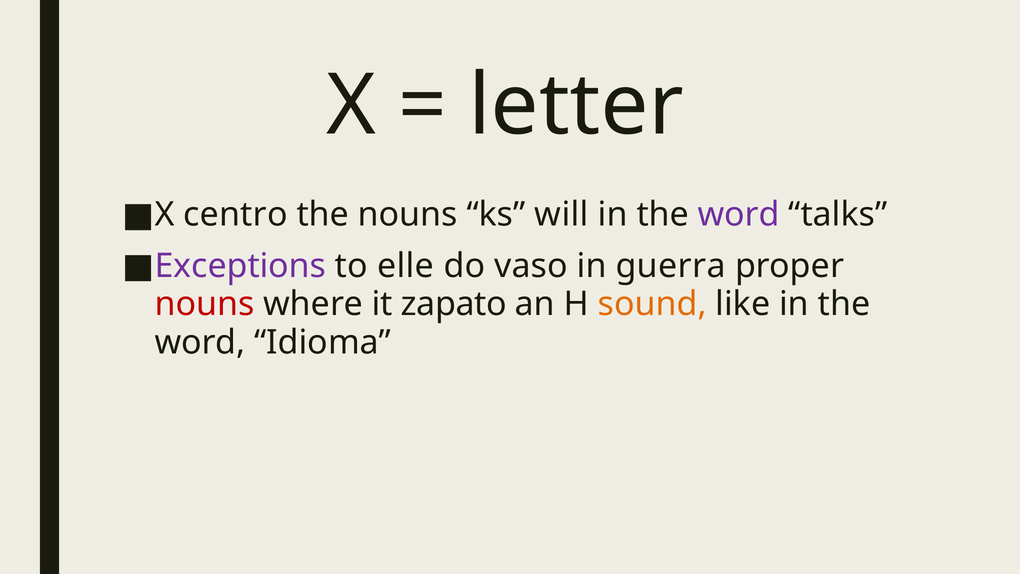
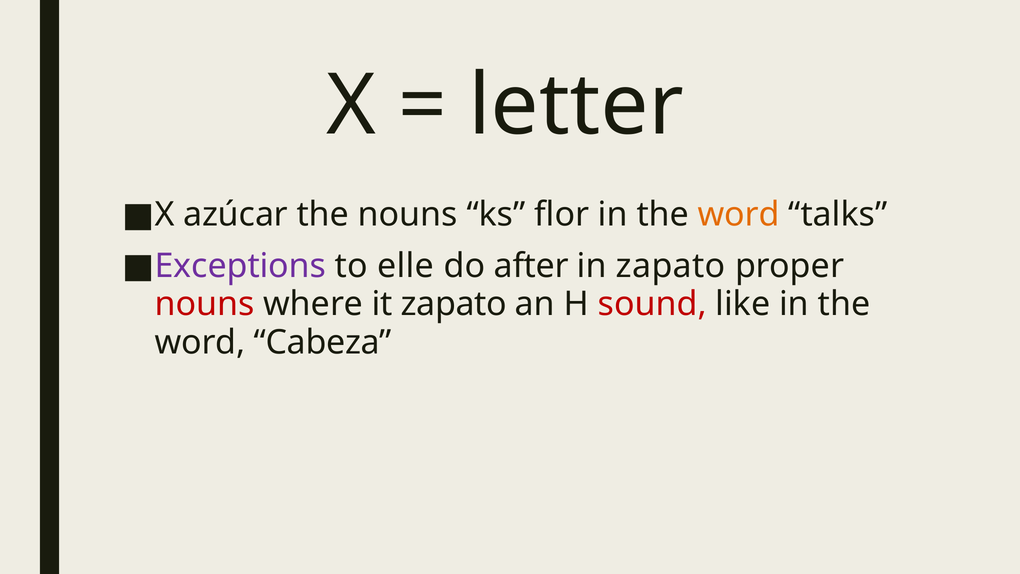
centro: centro -> azúcar
will: will -> flor
word at (739, 215) colour: purple -> orange
vaso: vaso -> after
in guerra: guerra -> zapato
sound colour: orange -> red
Idioma: Idioma -> Cabeza
